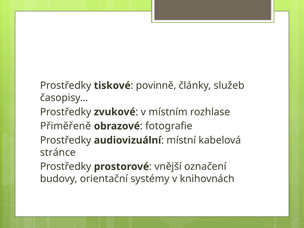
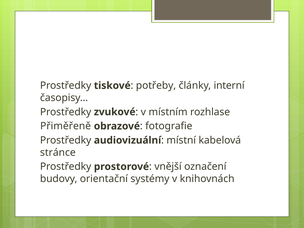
povinně: povinně -> potřeby
služeb: služeb -> interní
